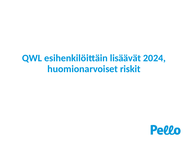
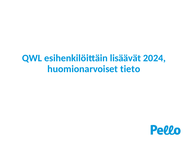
riskit: riskit -> tieto
